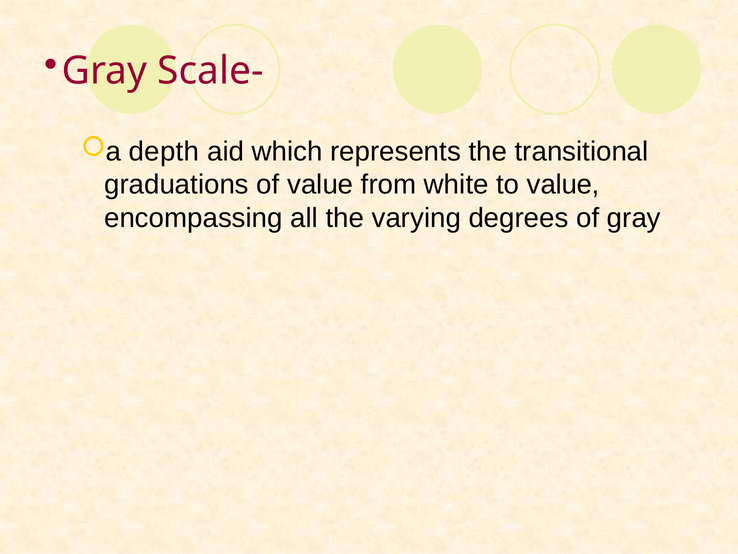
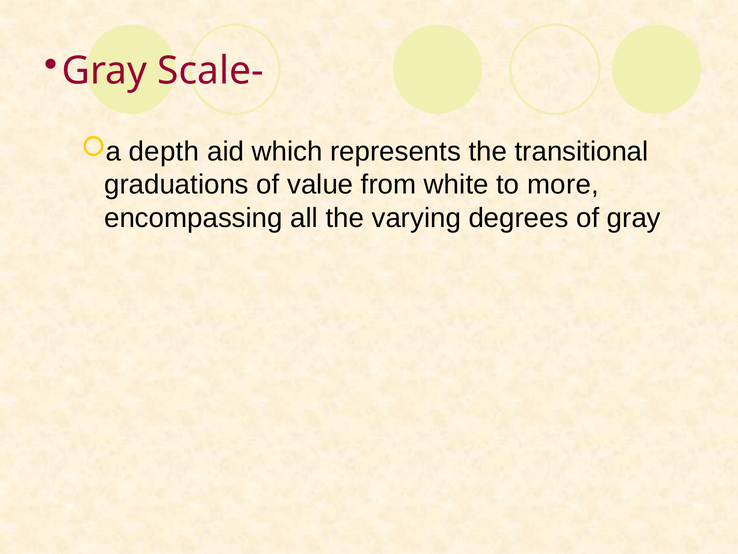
to value: value -> more
